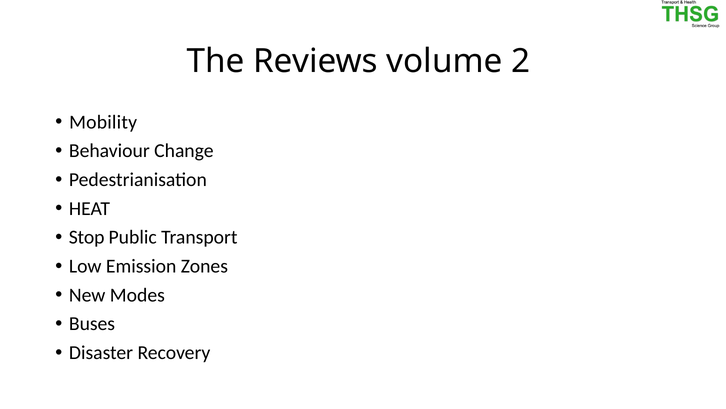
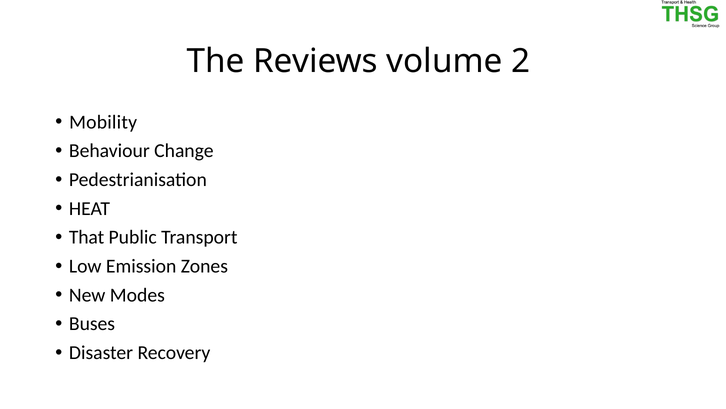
Stop: Stop -> That
